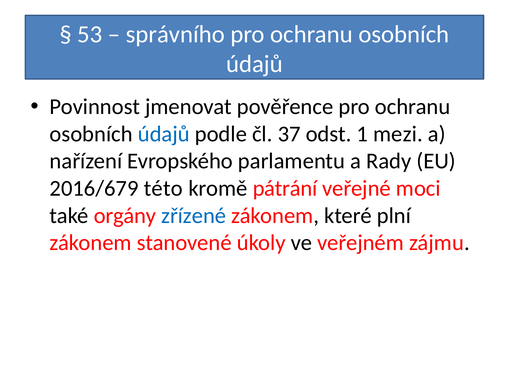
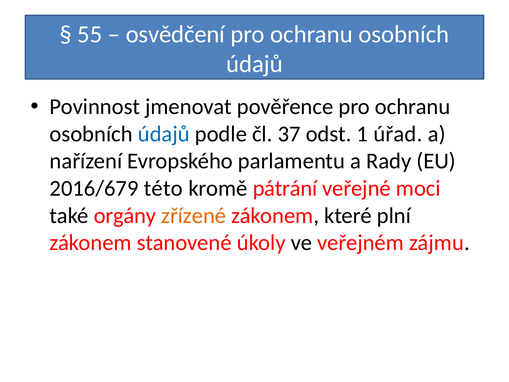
53: 53 -> 55
správního: správního -> osvědčení
mezi: mezi -> úřad
zřízené colour: blue -> orange
